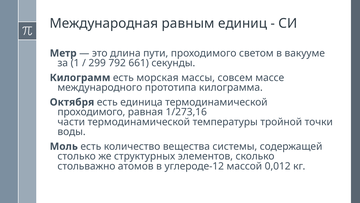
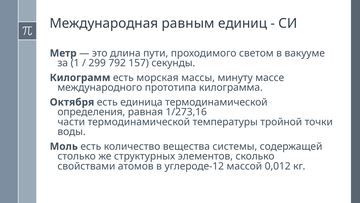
661: 661 -> 157
совсем: совсем -> минуту
проходимого at (91, 112): проходимого -> определения
стольважно: стольважно -> свойствами
